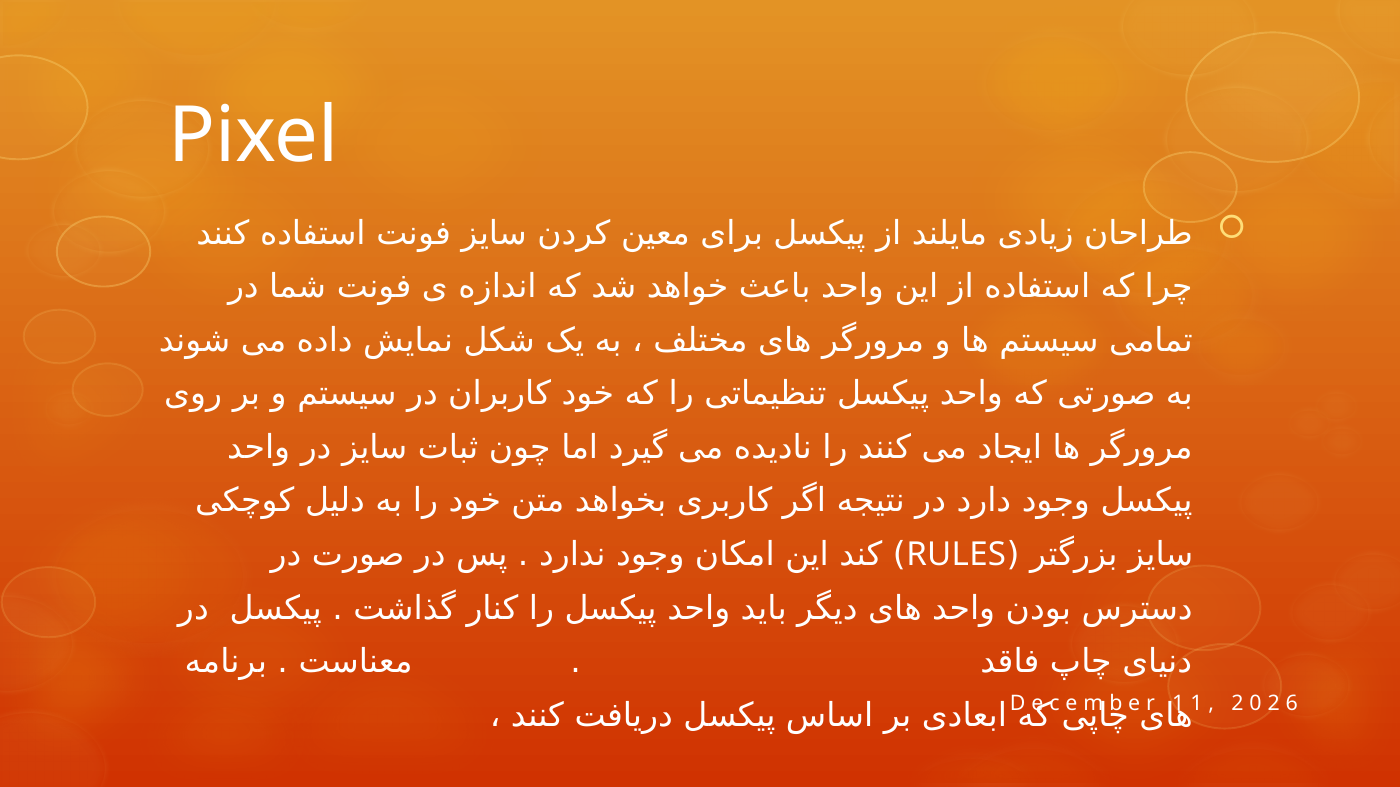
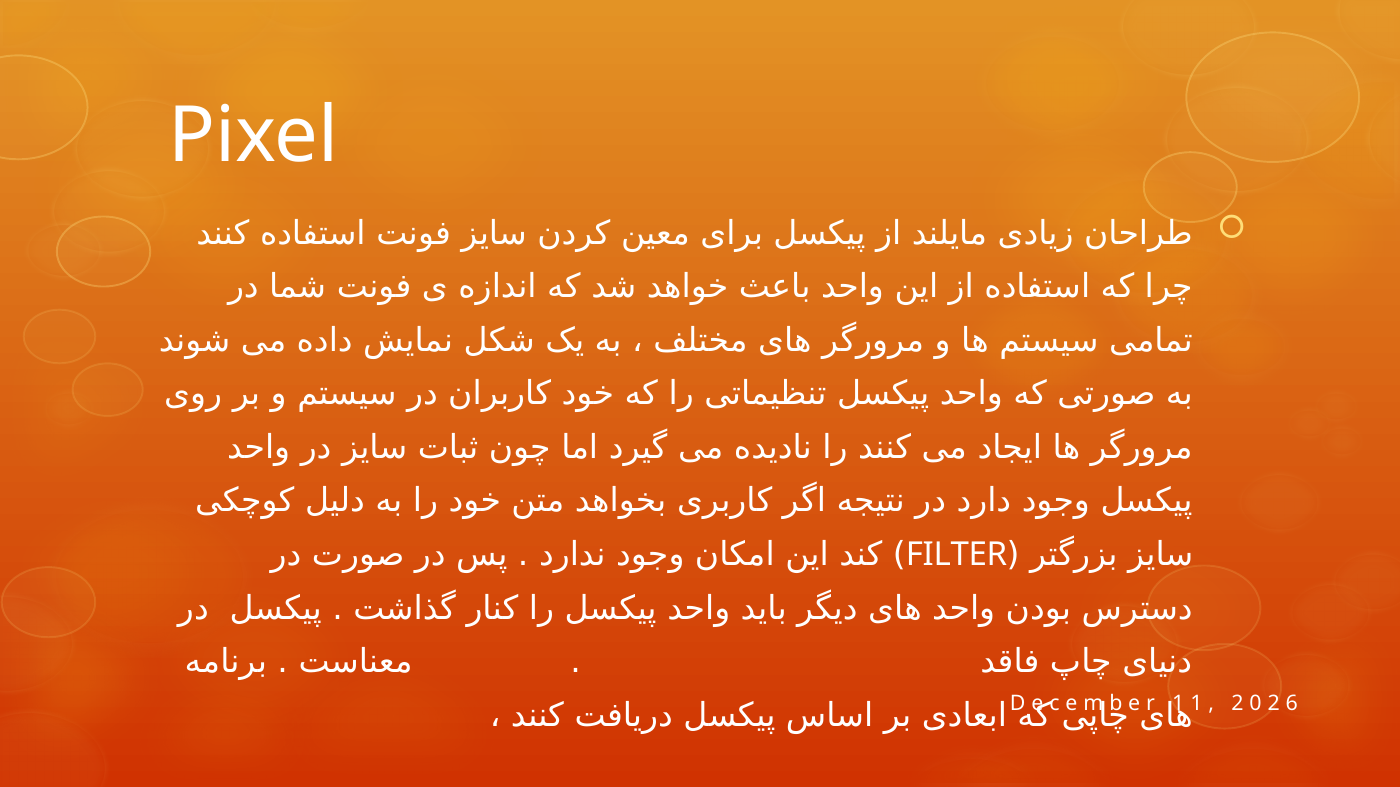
RULES: RULES -> FILTER
